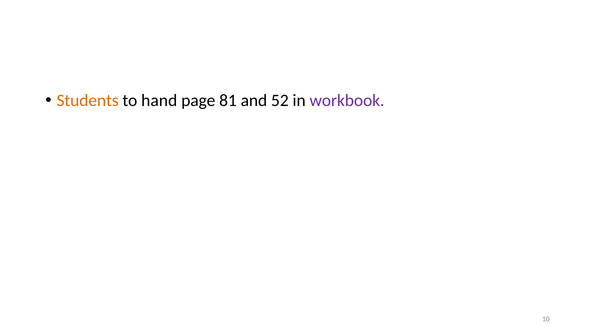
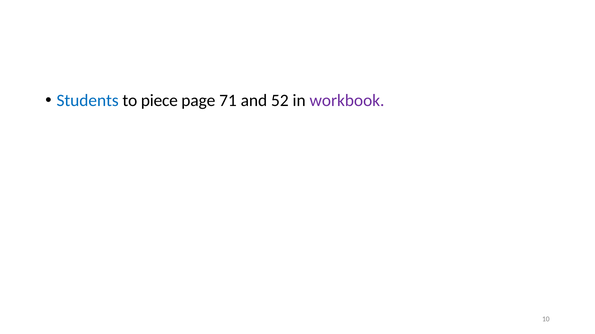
Students colour: orange -> blue
hand: hand -> piece
81: 81 -> 71
